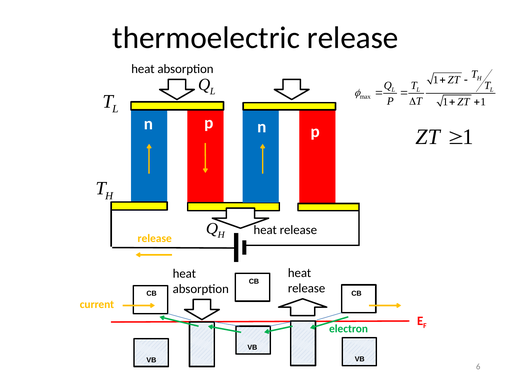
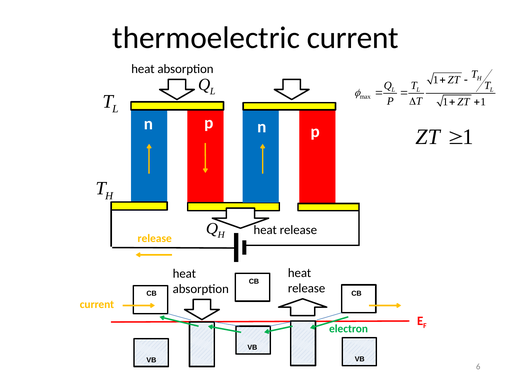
thermoelectric release: release -> current
